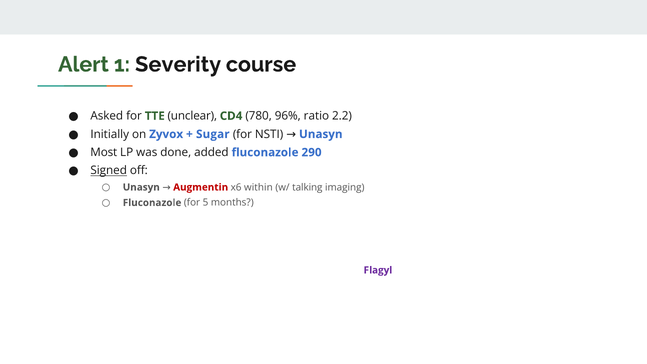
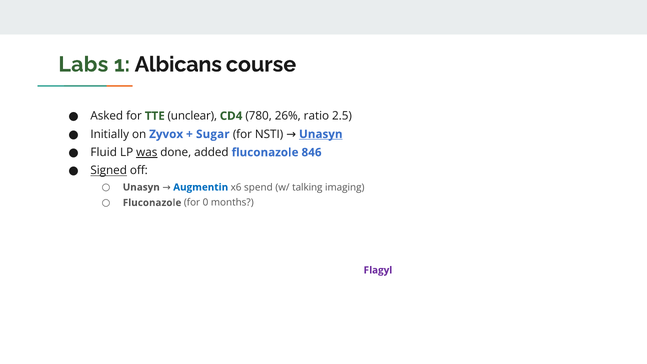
Alert: Alert -> Labs
Severity: Severity -> Albicans
96%: 96% -> 26%
2.2: 2.2 -> 2.5
Unasyn at (321, 134) underline: none -> present
Most at (104, 152): Most -> Fluid
was underline: none -> present
290: 290 -> 846
Augmentin colour: red -> blue
within: within -> spend
5: 5 -> 0
